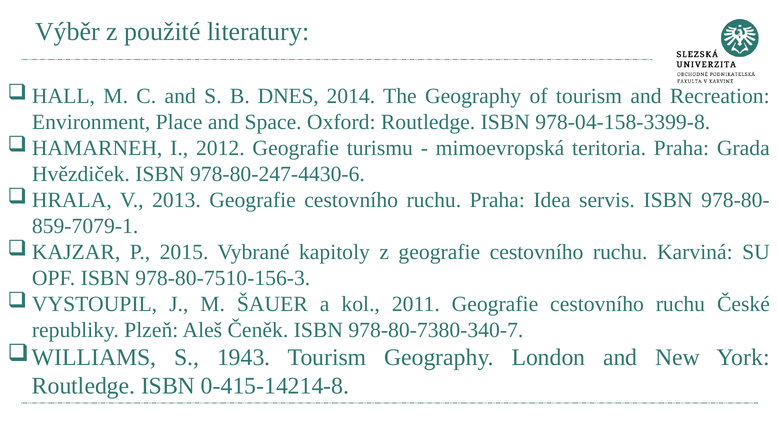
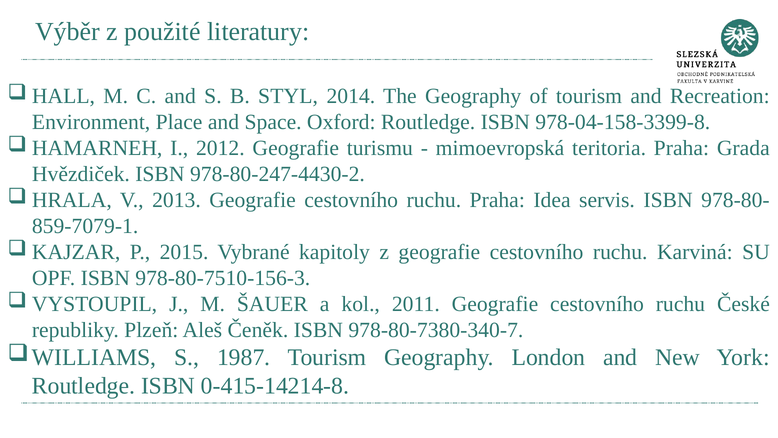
DNES: DNES -> STYL
978-80-247-4430-6: 978-80-247-4430-6 -> 978-80-247-4430-2
1943: 1943 -> 1987
